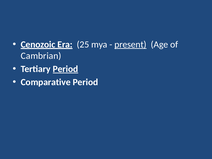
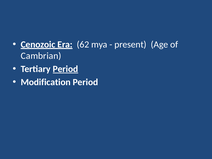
25: 25 -> 62
present underline: present -> none
Comparative: Comparative -> Modification
